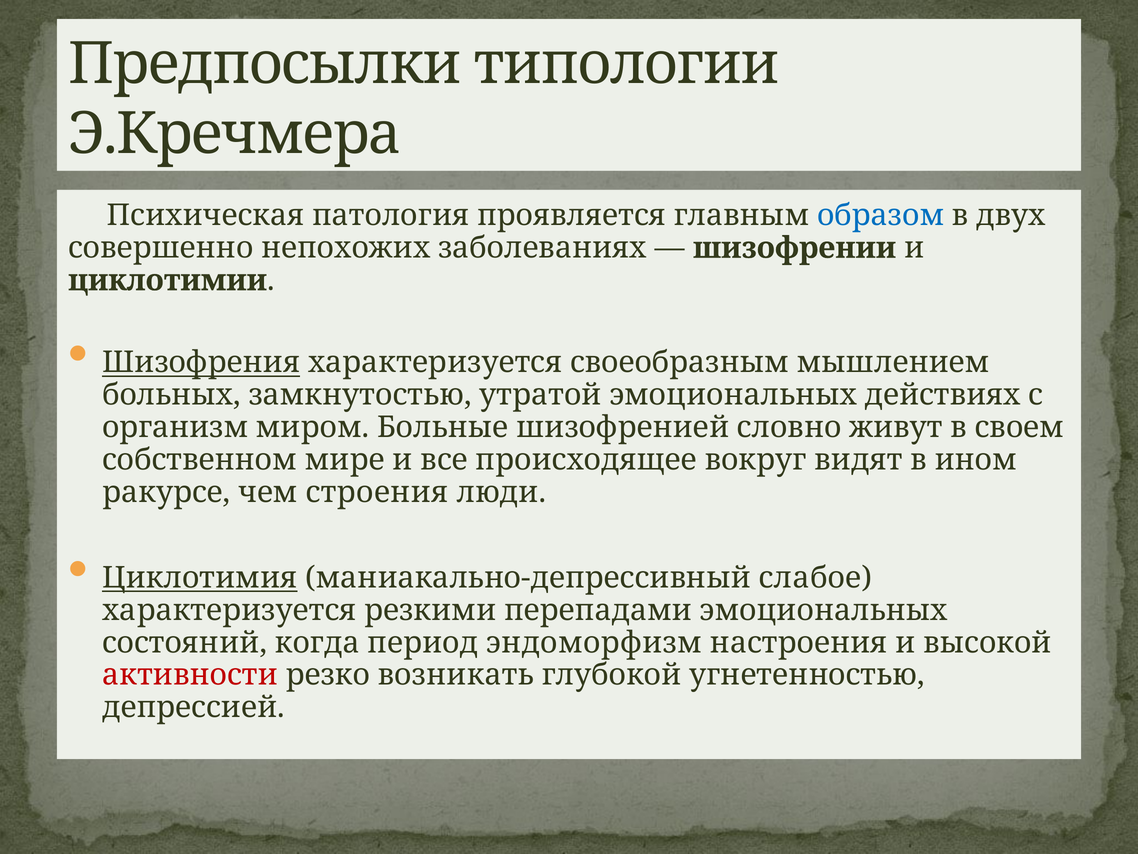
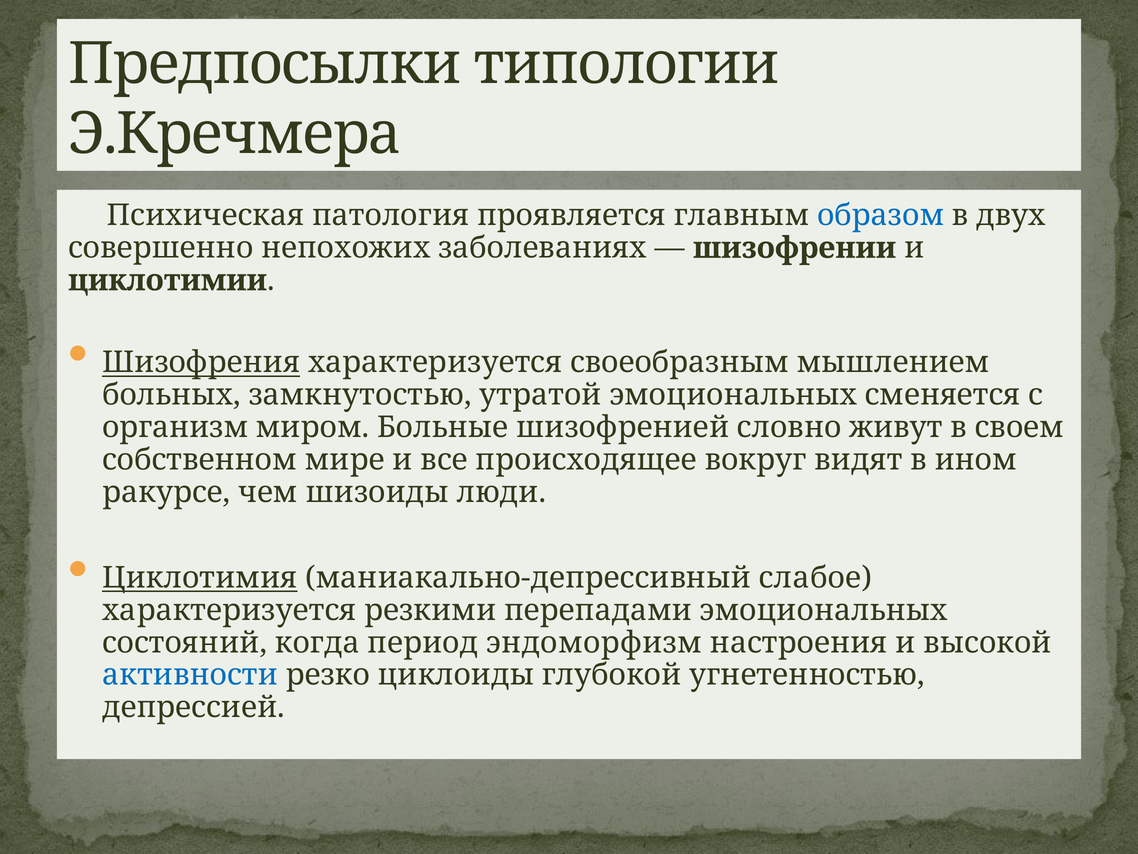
действиях: действиях -> сменяется
строения: строения -> шизоиды
активности colour: red -> blue
возникать: возникать -> циклоиды
